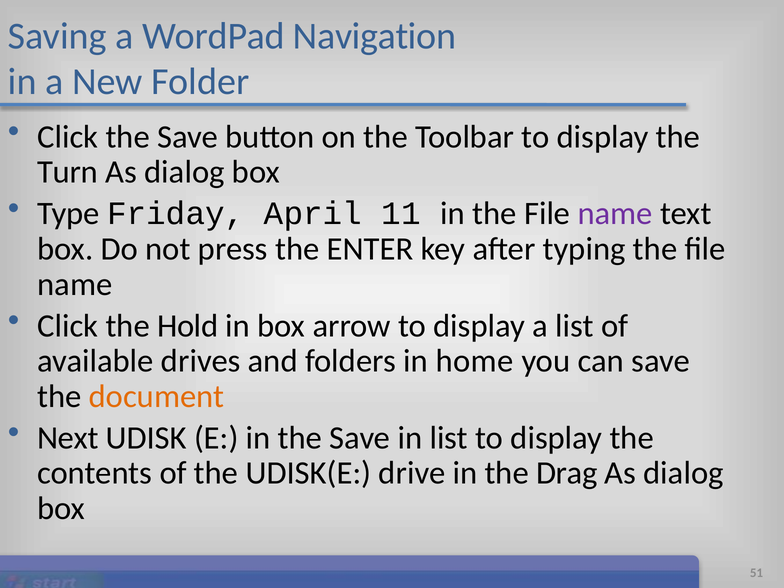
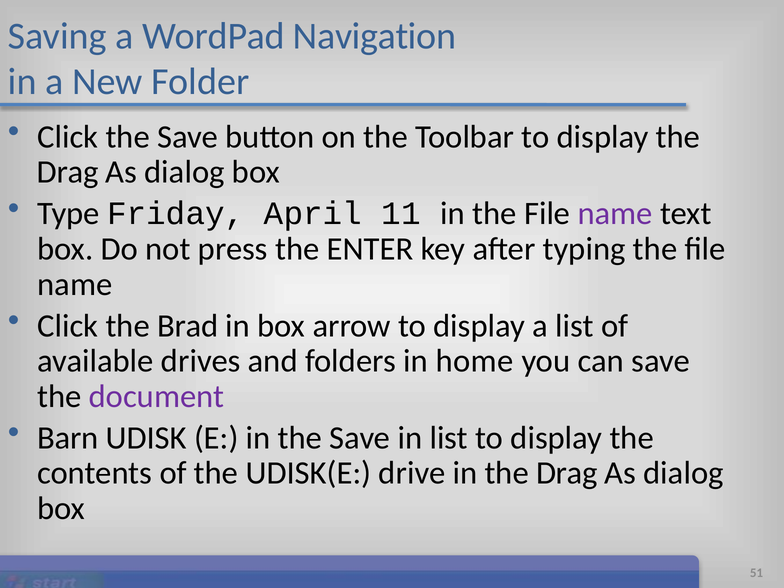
Turn at (68, 172): Turn -> Drag
Hold: Hold -> Brad
document colour: orange -> purple
Next: Next -> Barn
